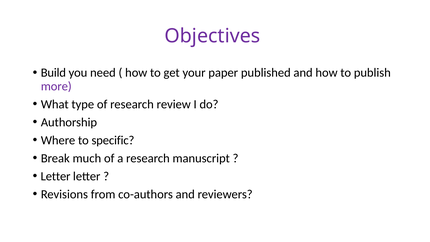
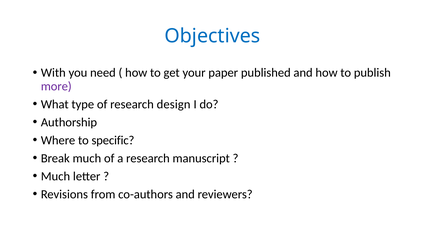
Objectives colour: purple -> blue
Build: Build -> With
review: review -> design
Letter at (56, 176): Letter -> Much
